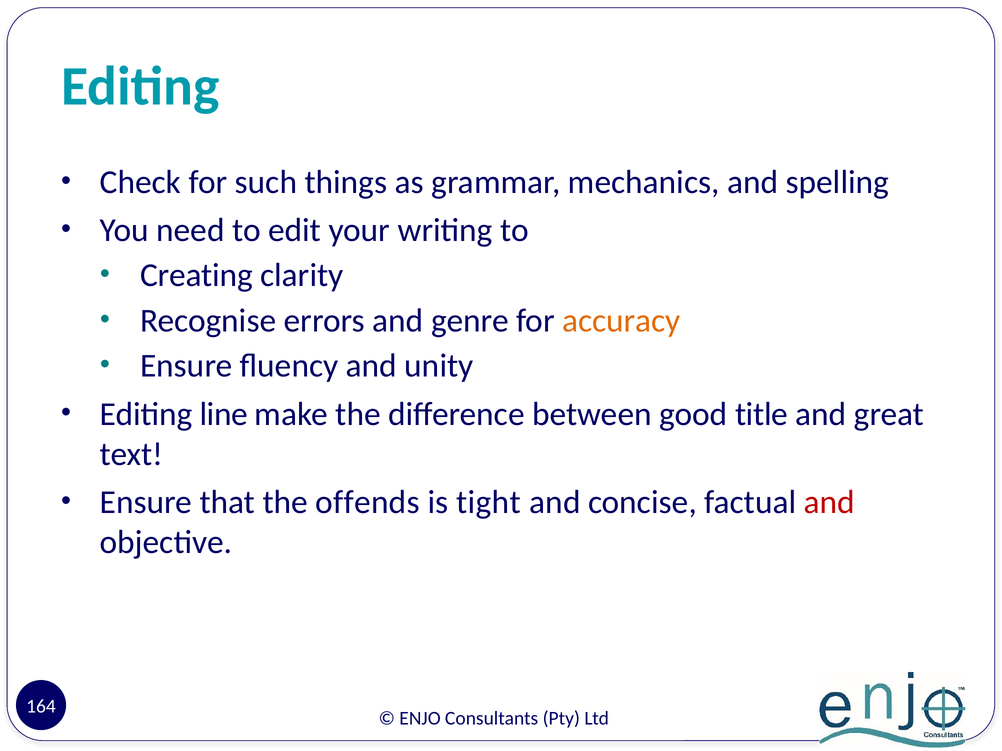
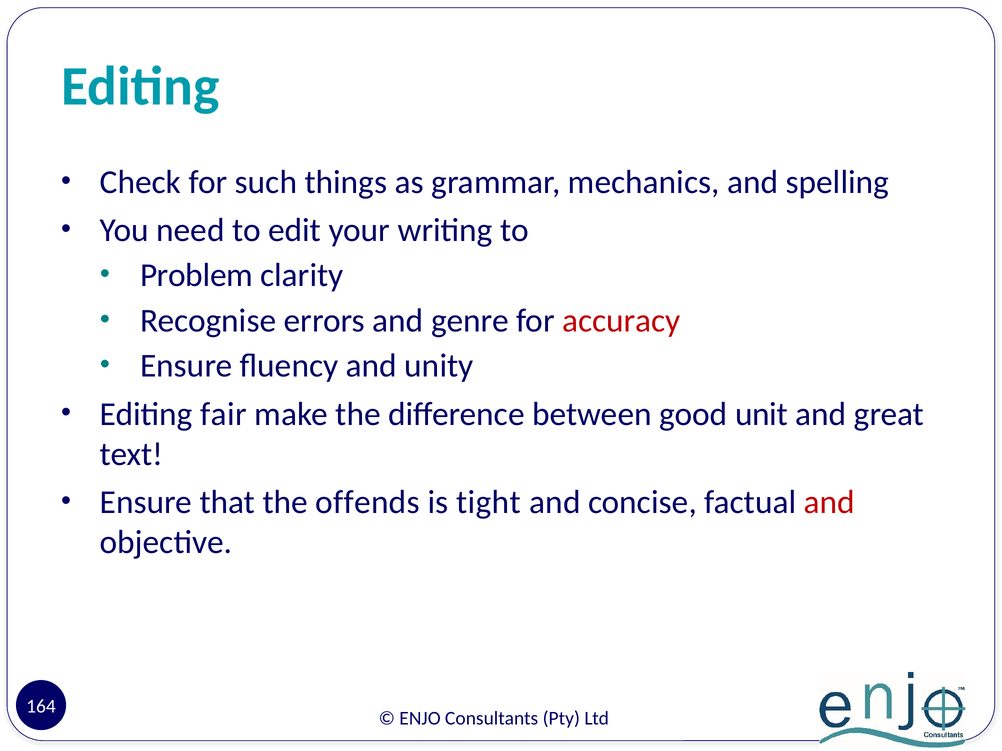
Creating: Creating -> Problem
accuracy colour: orange -> red
line: line -> fair
title: title -> unit
